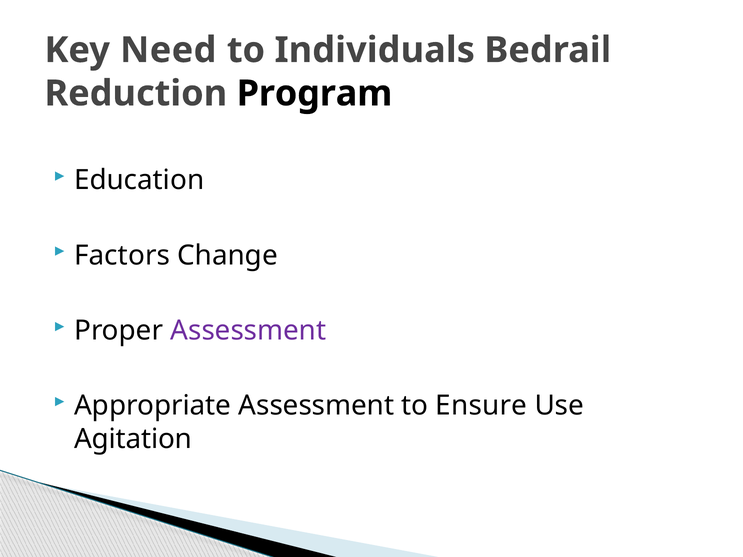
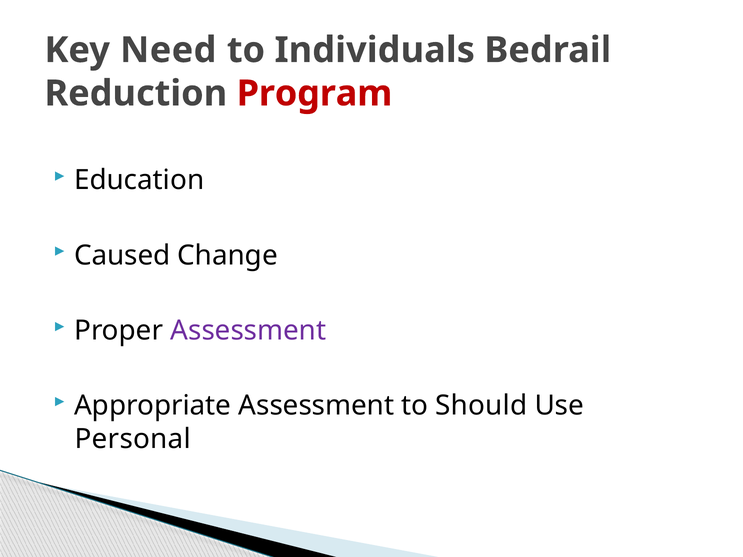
Program colour: black -> red
Factors: Factors -> Caused
Ensure: Ensure -> Should
Agitation: Agitation -> Personal
